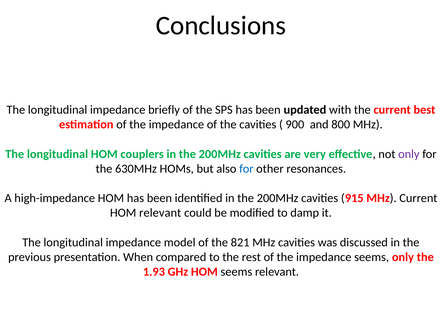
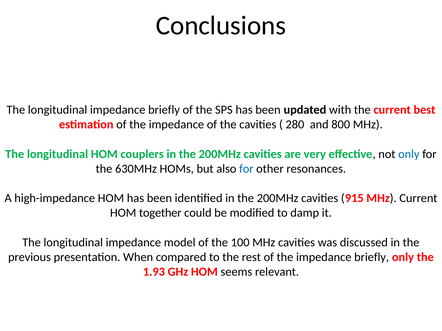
900: 900 -> 280
only at (409, 154) colour: purple -> blue
HOM relevant: relevant -> together
821: 821 -> 100
the impedance seems: seems -> briefly
